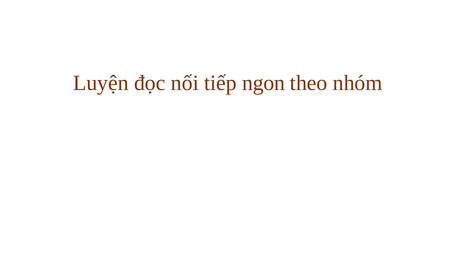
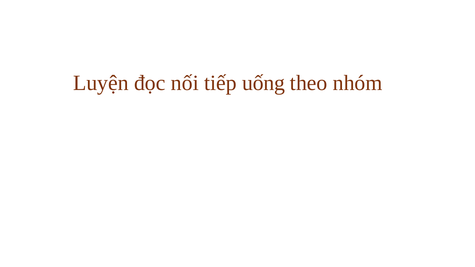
ngon: ngon -> uống
